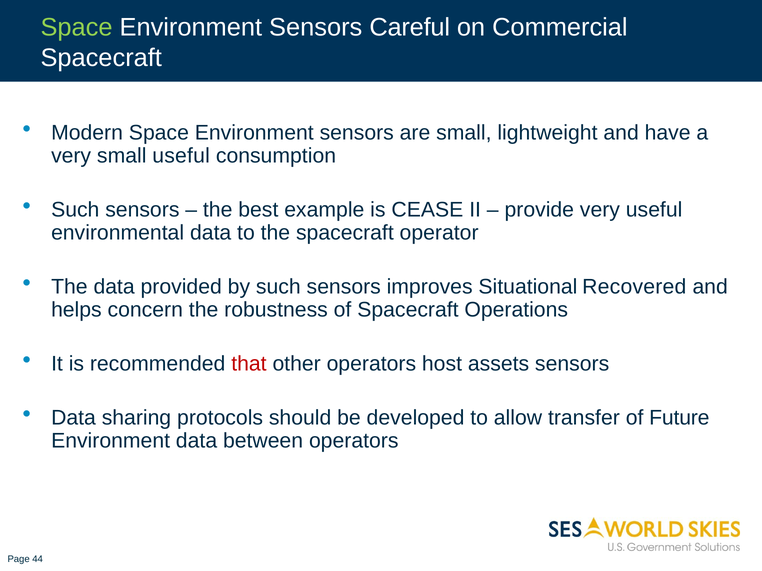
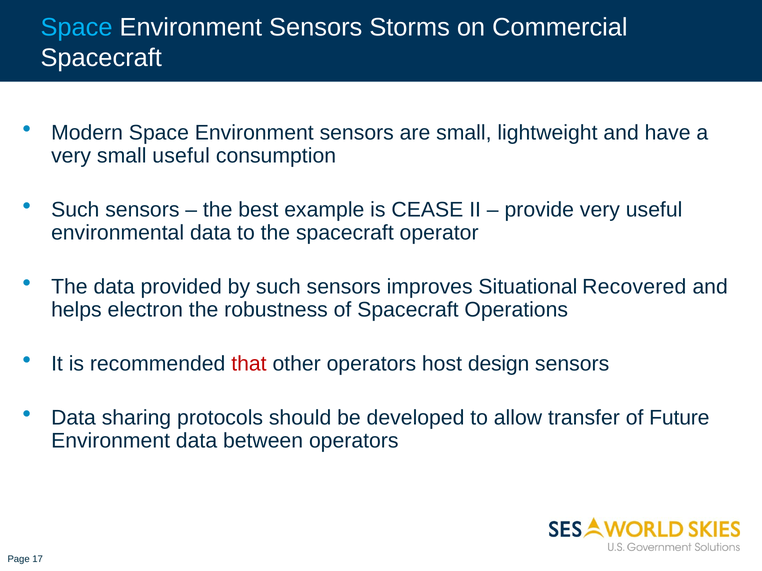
Space at (77, 27) colour: light green -> light blue
Careful: Careful -> Storms
concern: concern -> electron
assets: assets -> design
44: 44 -> 17
